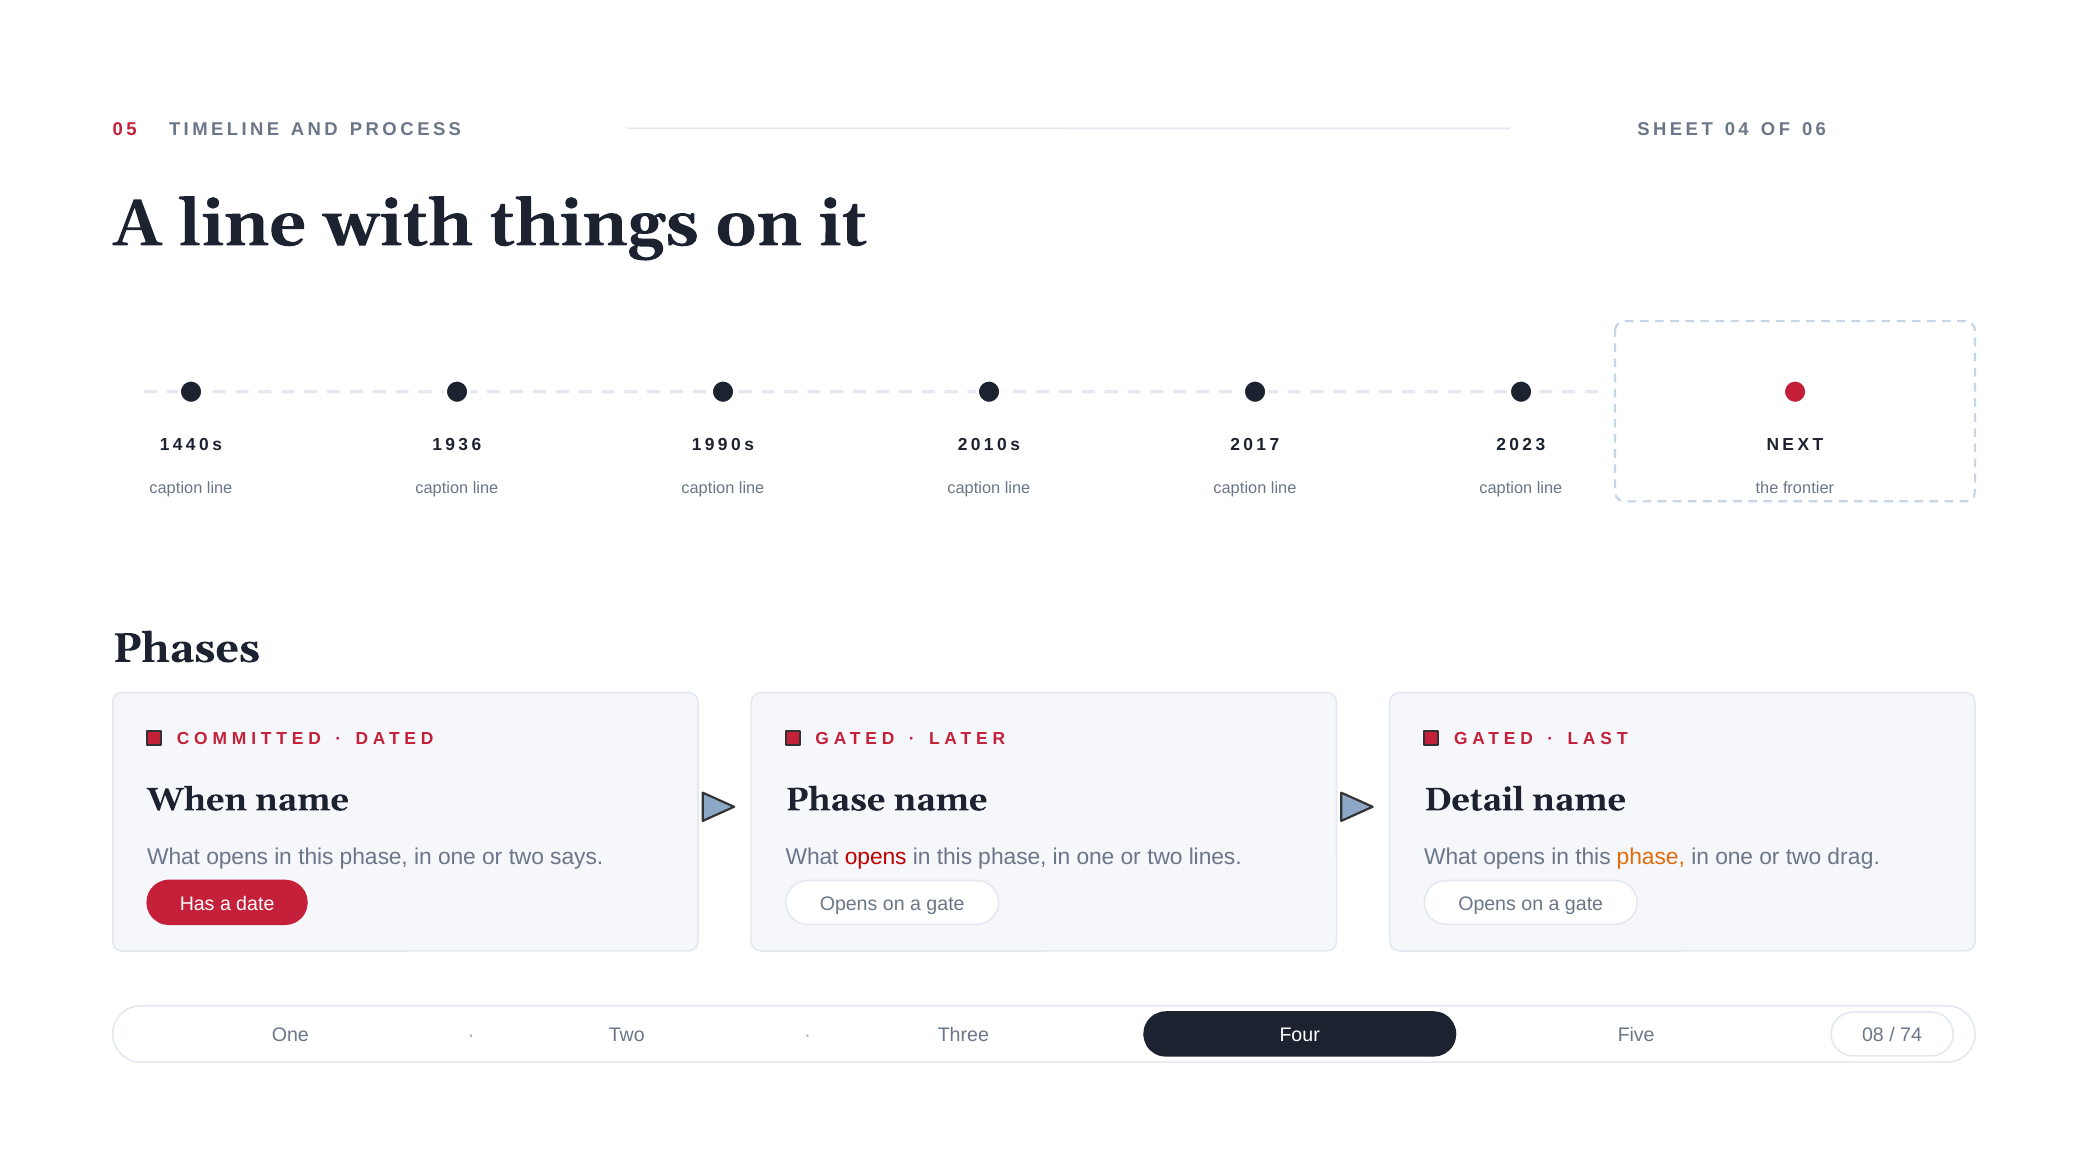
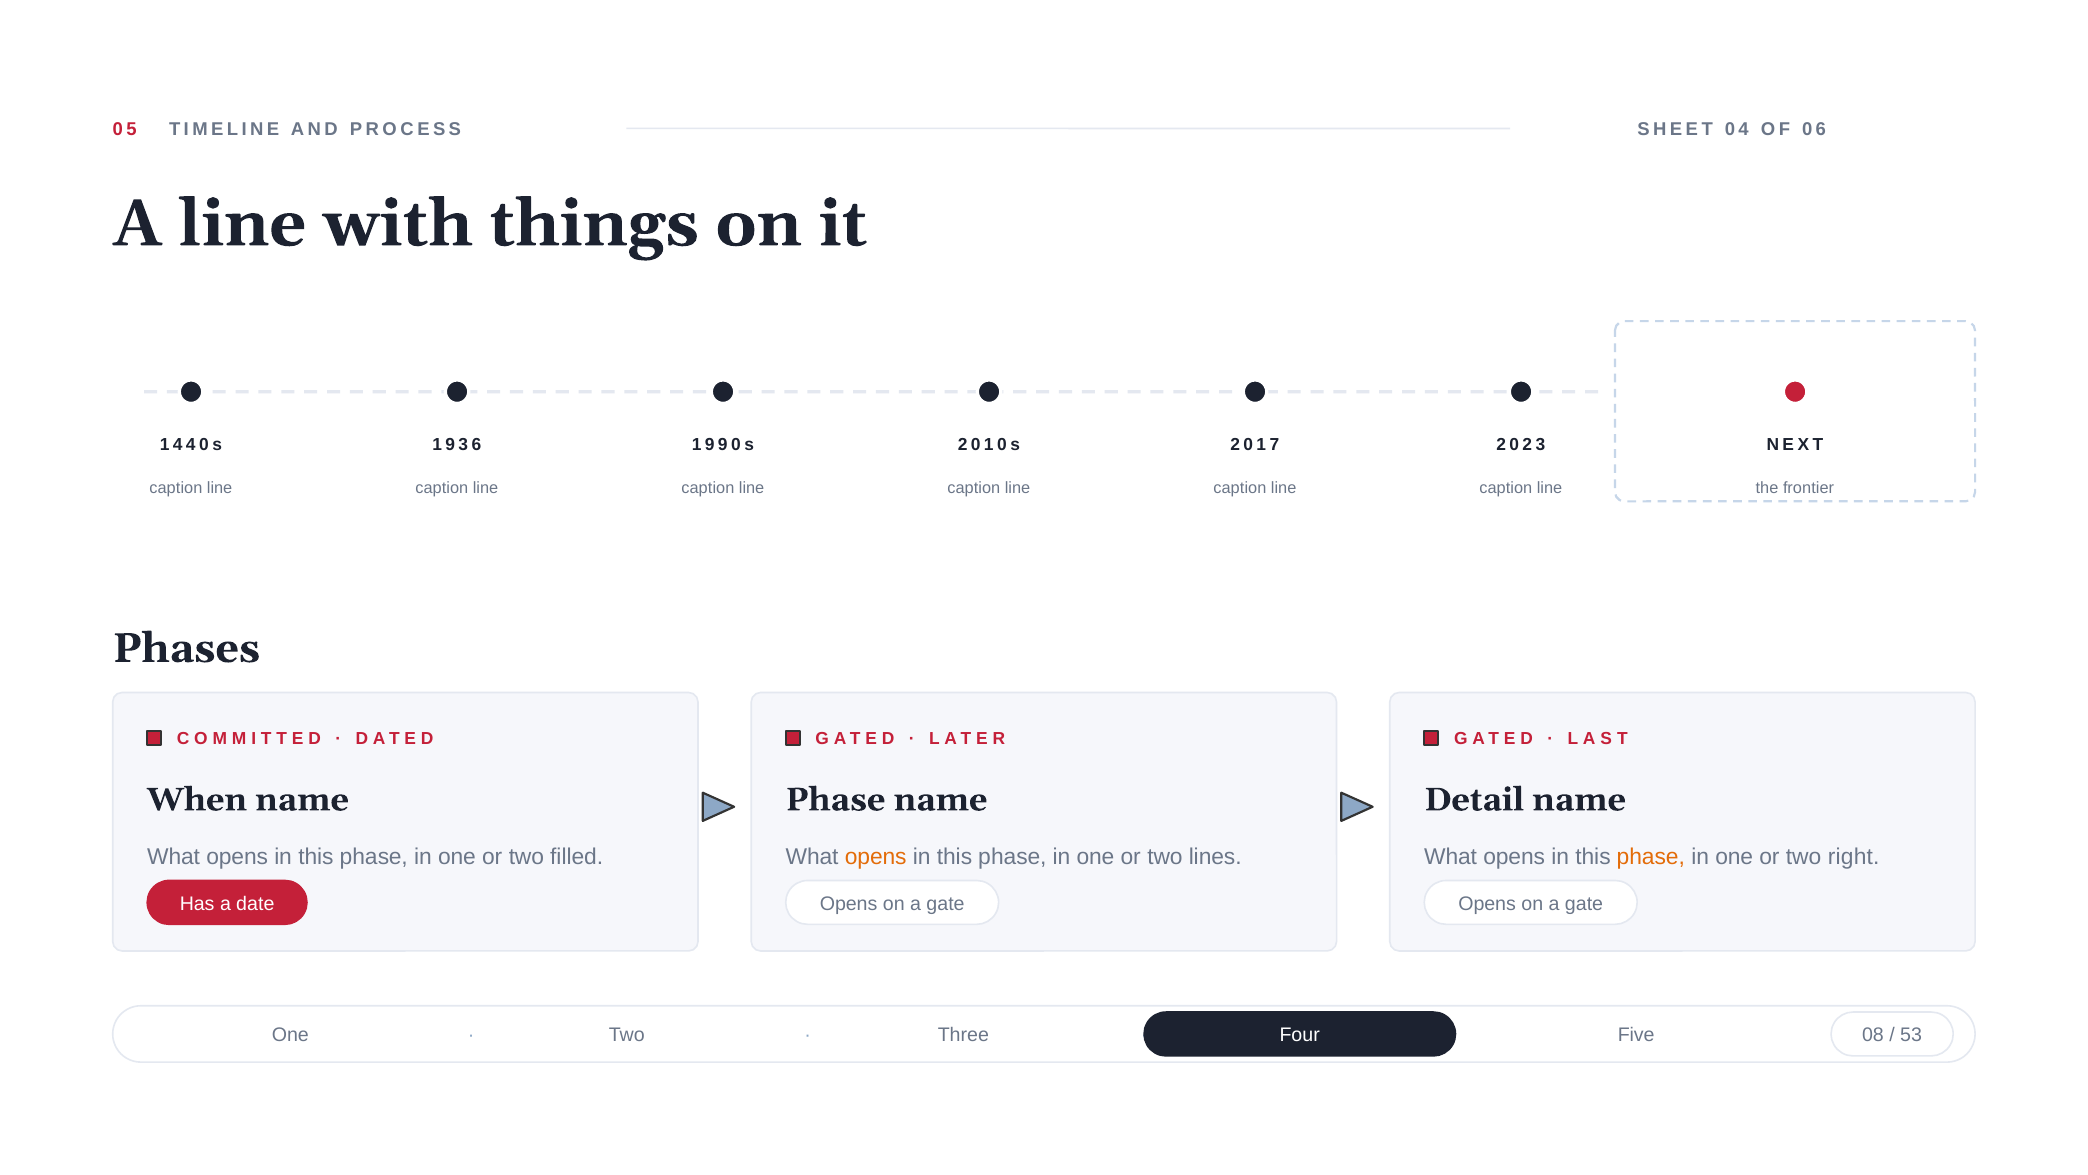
says: says -> filled
opens at (876, 856) colour: red -> orange
drag: drag -> right
74: 74 -> 53
